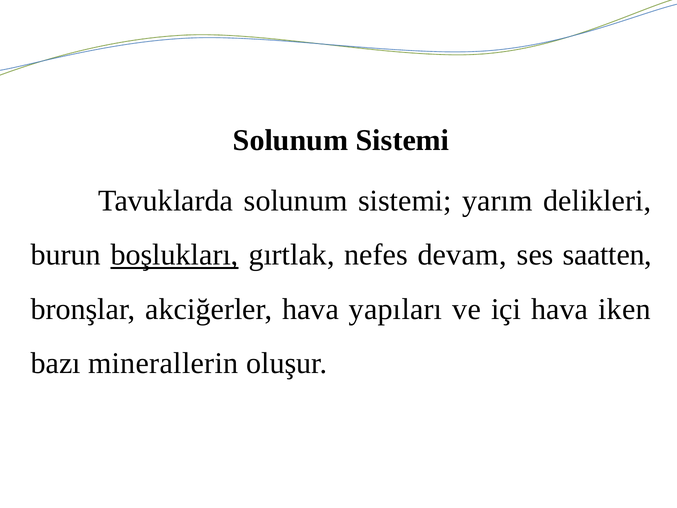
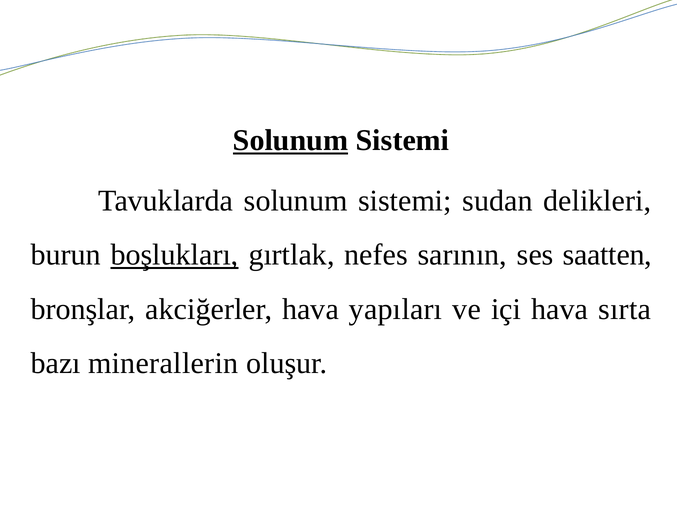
Solunum at (290, 140) underline: none -> present
yarım: yarım -> sudan
devam: devam -> sarının
iken: iken -> sırta
